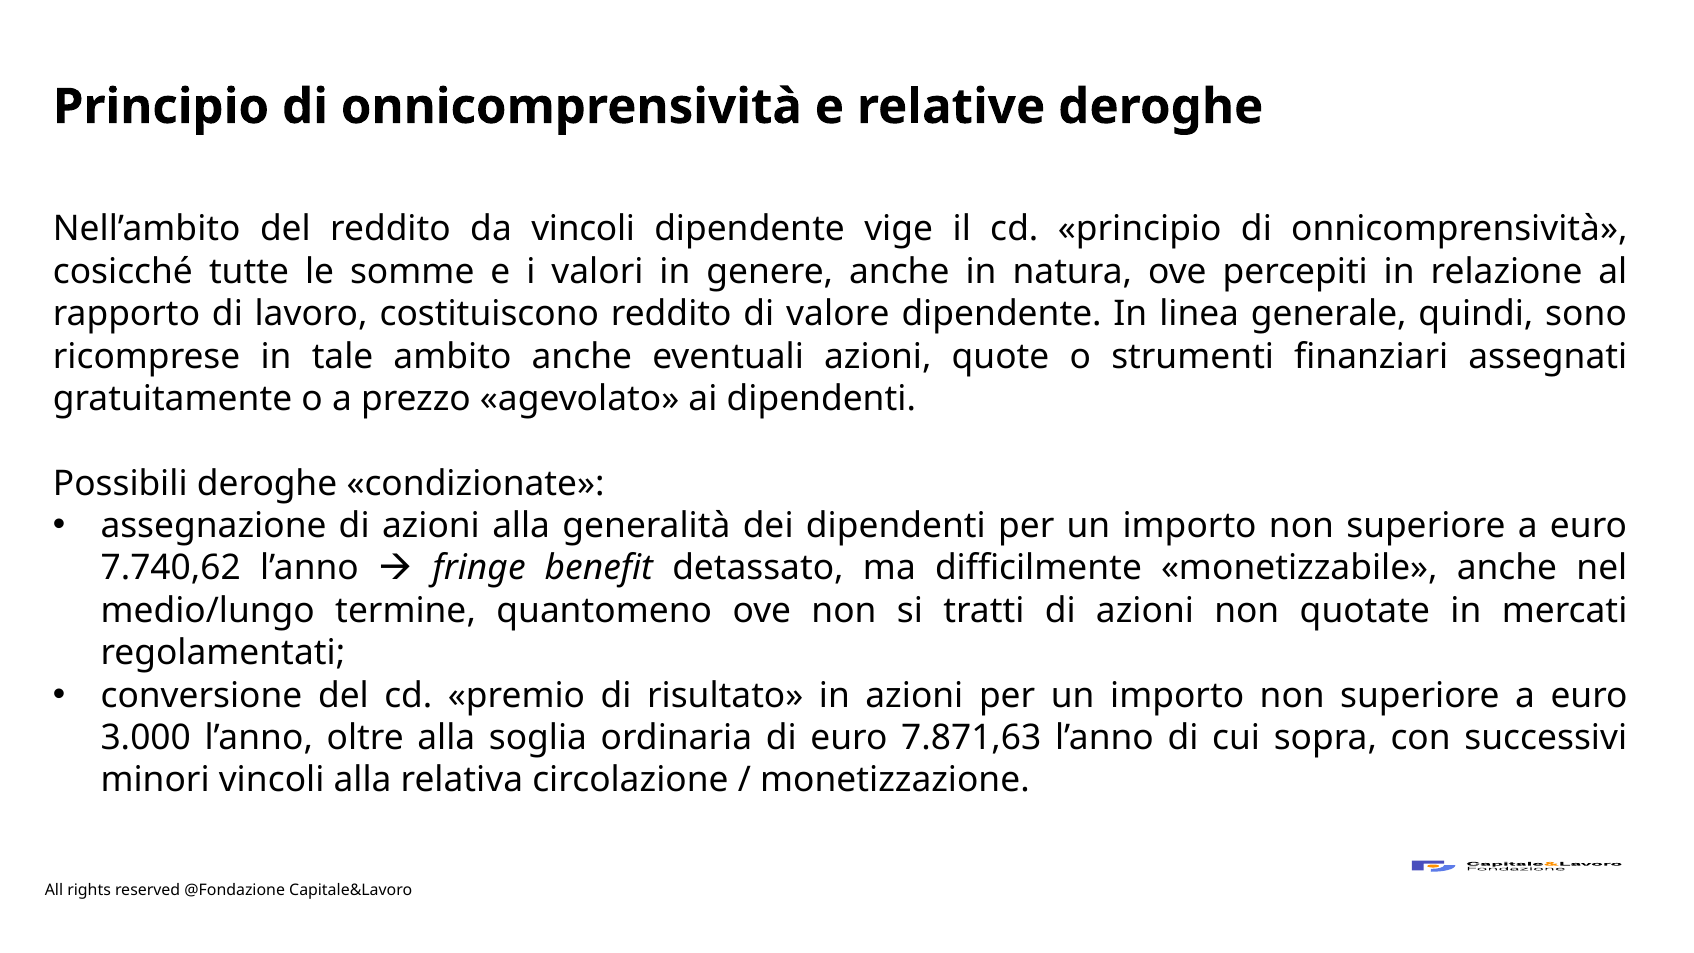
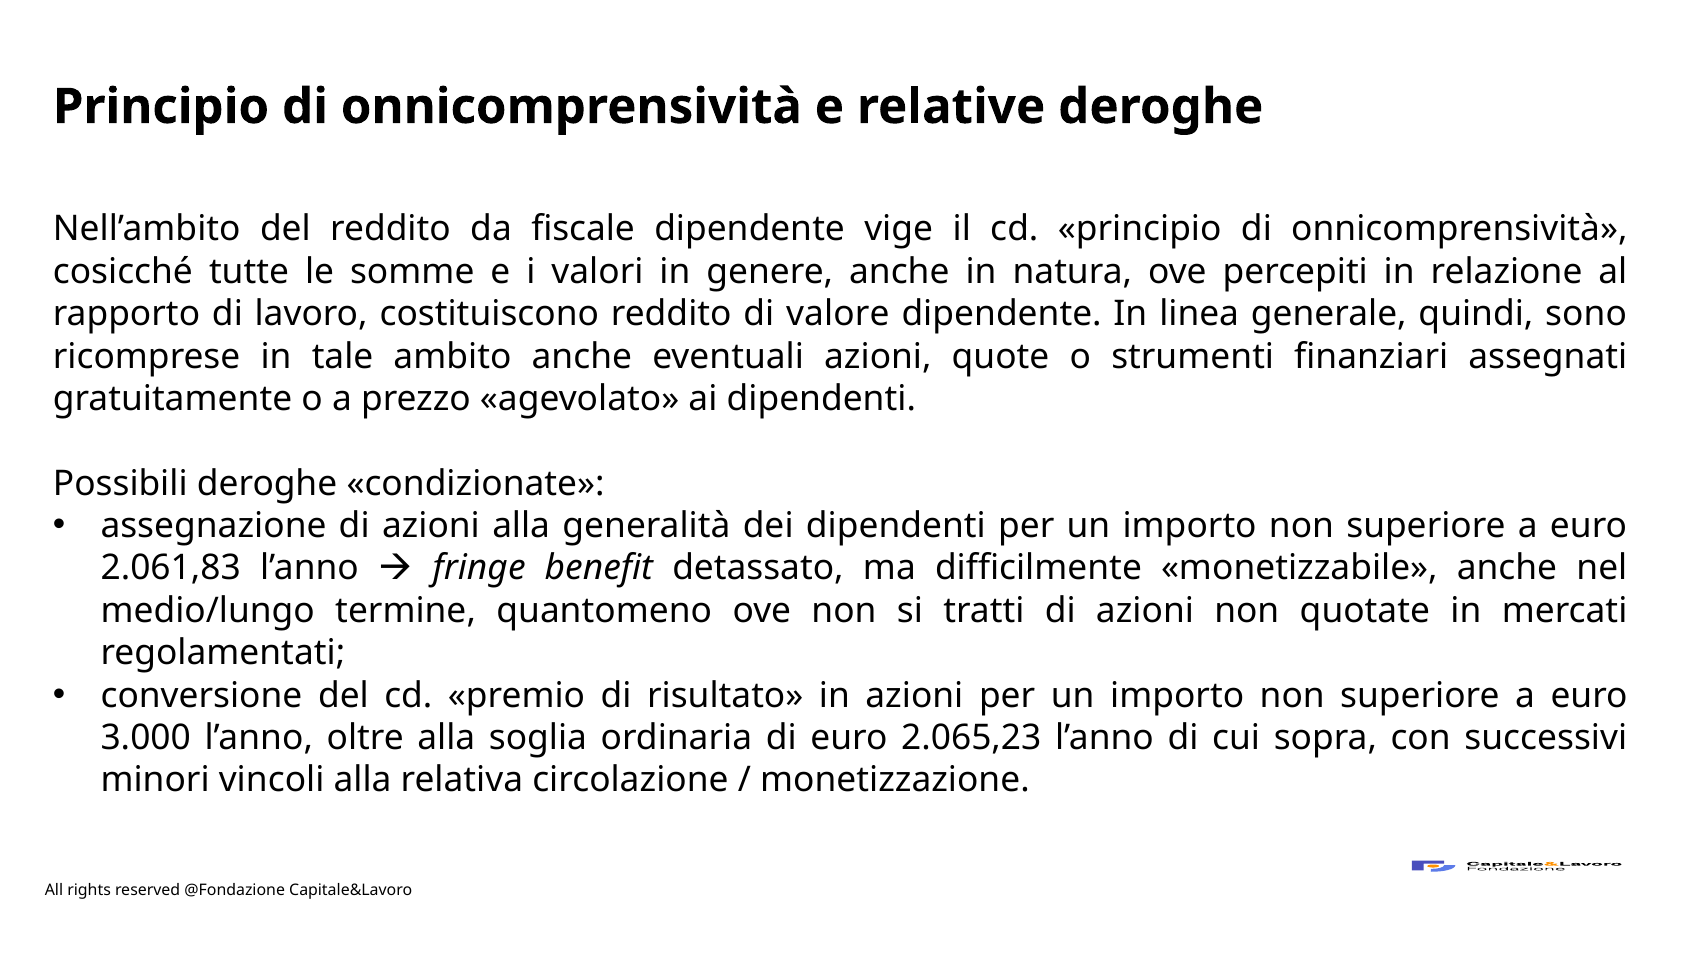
da vincoli: vincoli -> fiscale
7.740,62: 7.740,62 -> 2.061,83
7.871,63: 7.871,63 -> 2.065,23
